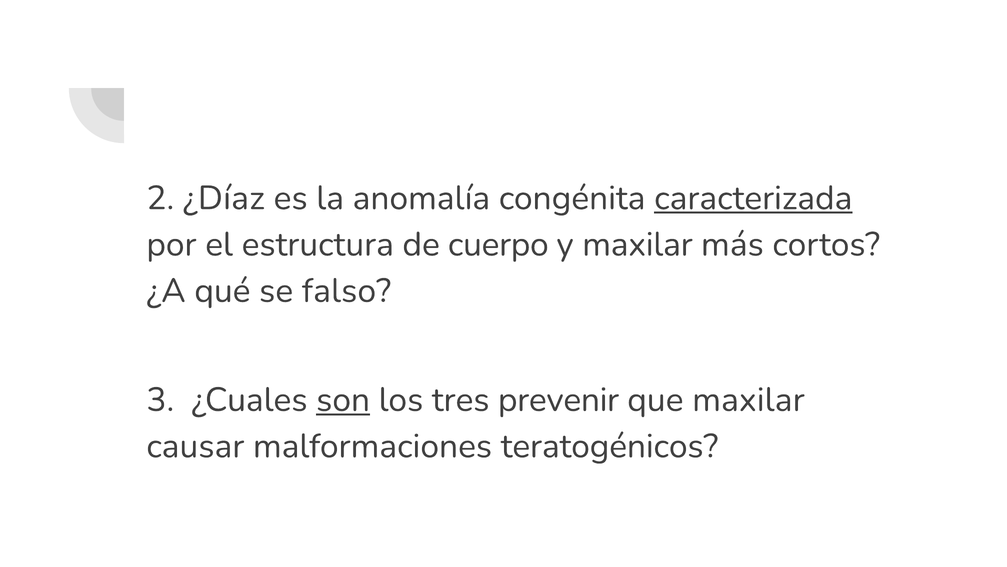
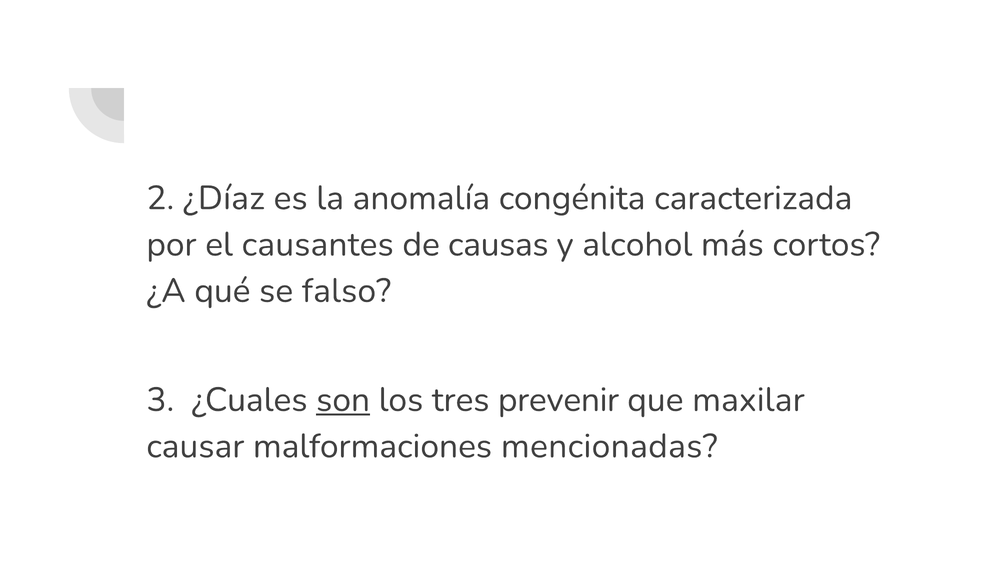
caracterizada underline: present -> none
estructura: estructura -> causantes
cuerpo: cuerpo -> causas
y maxilar: maxilar -> alcohol
teratogénicos: teratogénicos -> mencionadas
